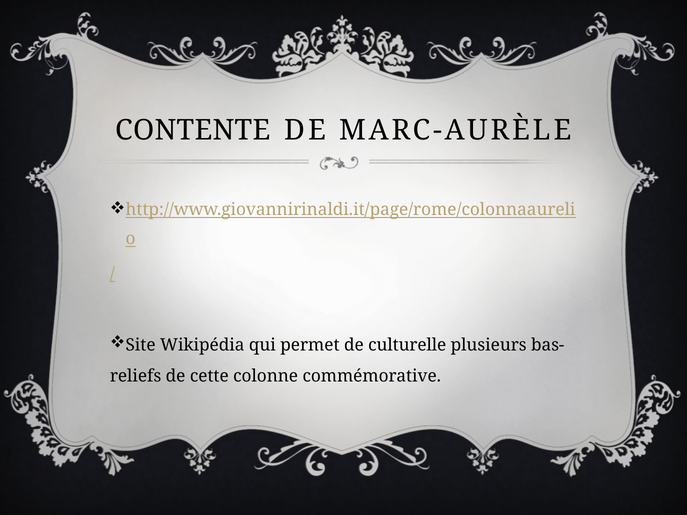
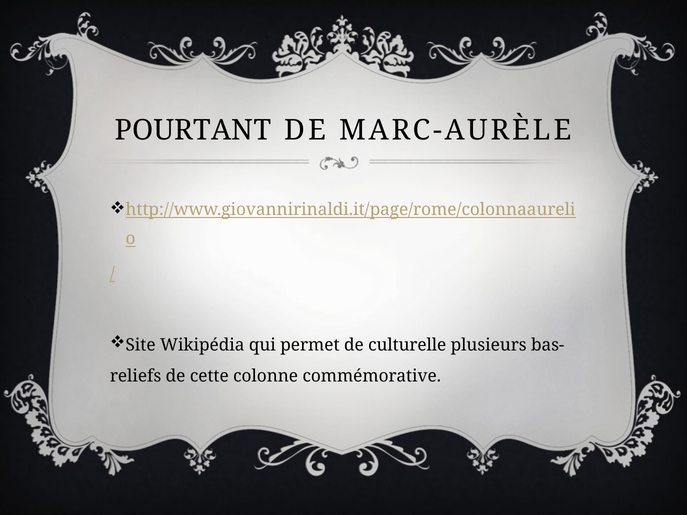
CONTENTE: CONTENTE -> POURTANT
